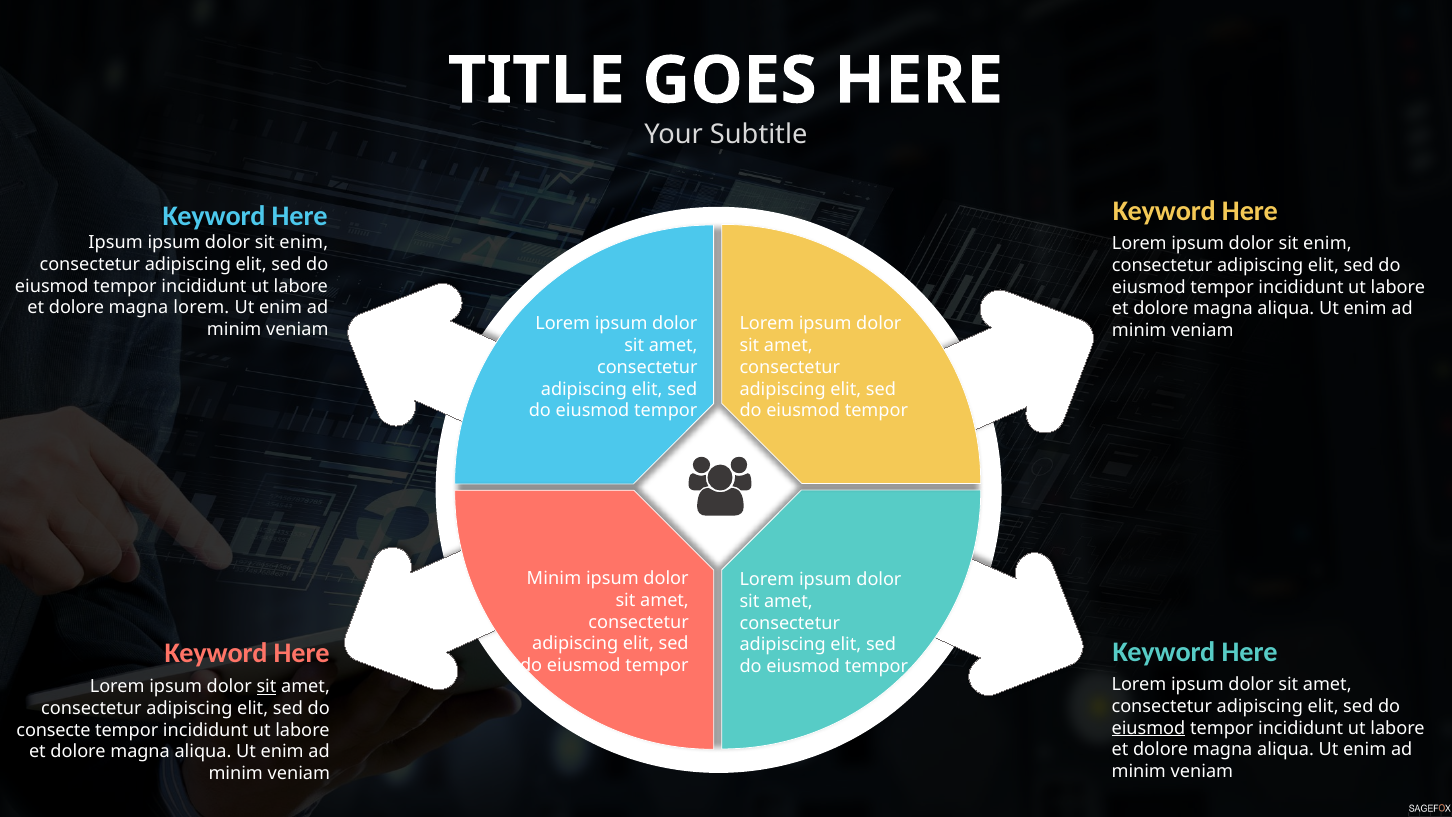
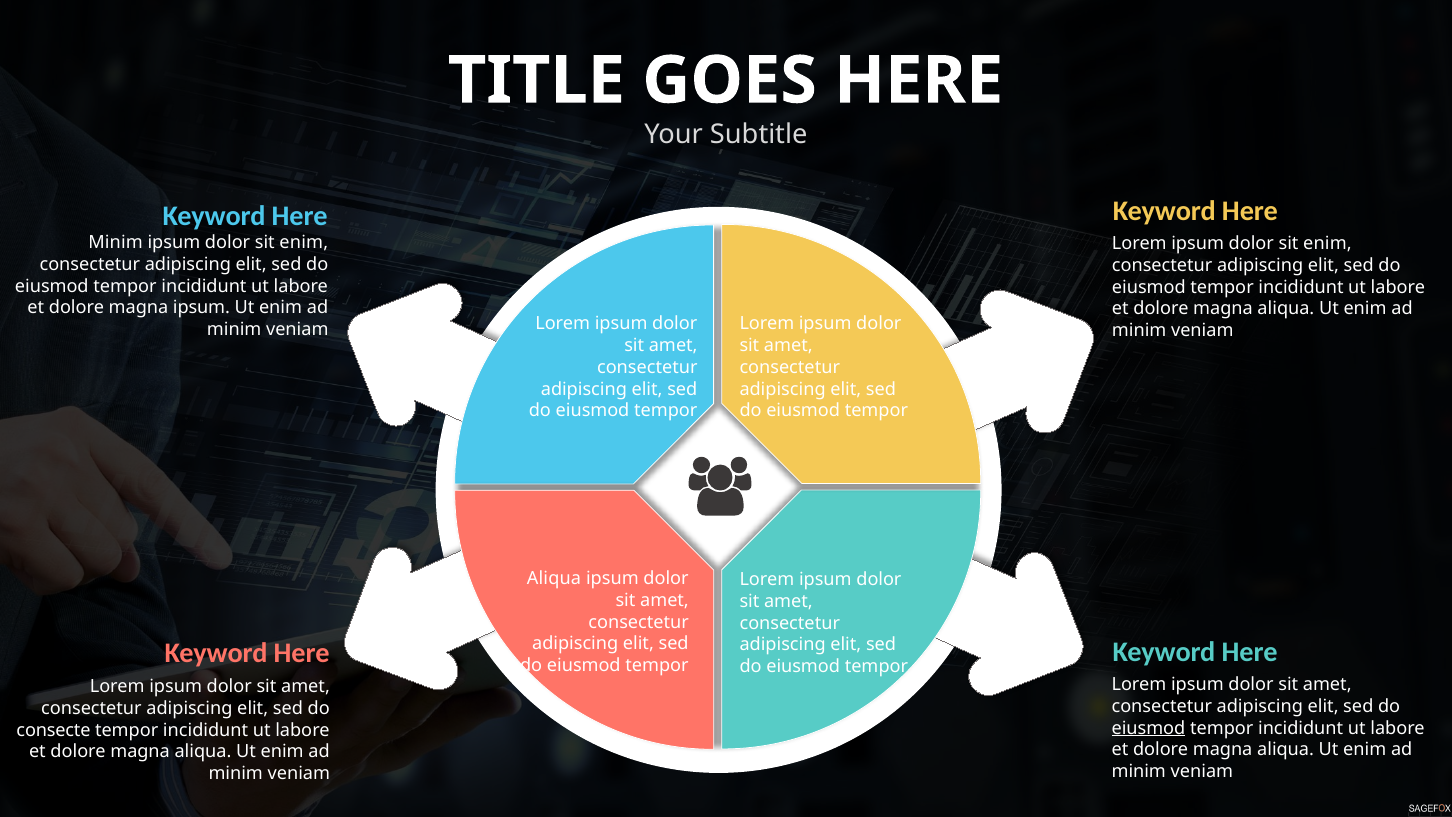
Ipsum at (116, 242): Ipsum -> Minim
magna lorem: lorem -> ipsum
Minim at (554, 578): Minim -> Aliqua
sit at (266, 686) underline: present -> none
